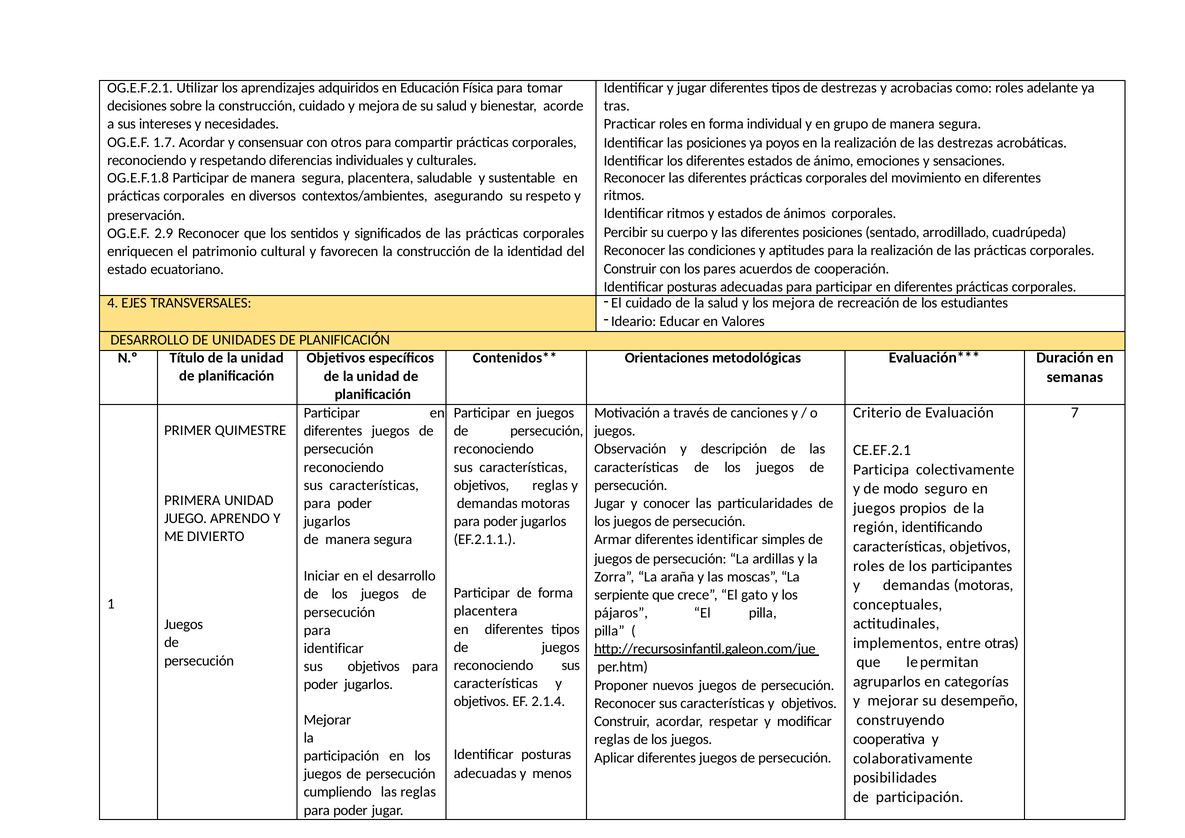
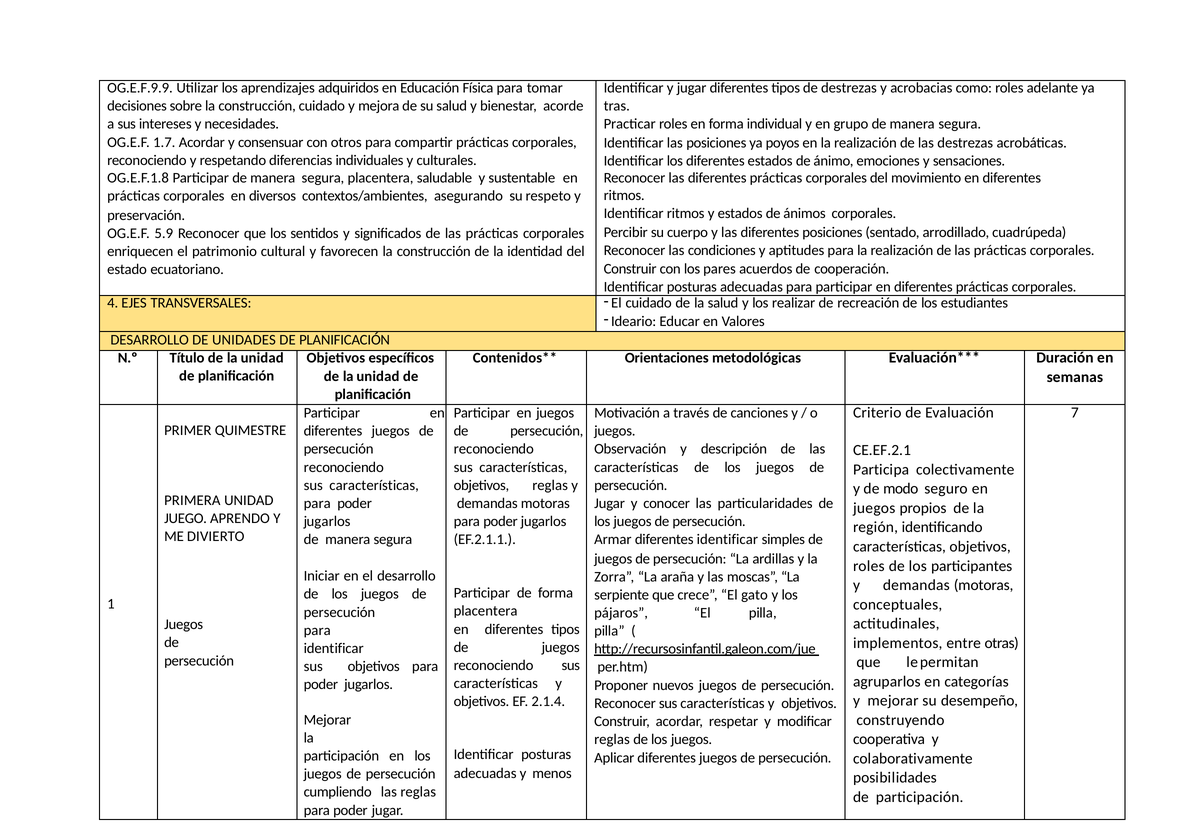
OG.E.F.2.1: OG.E.F.2.1 -> OG.E.F.9.9
2.9: 2.9 -> 5.9
los mejora: mejora -> realizar
